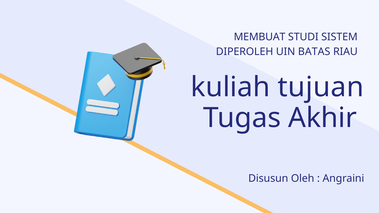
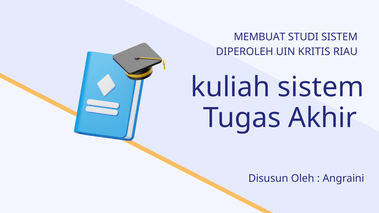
BATAS: BATAS -> KRITIS
kuliah tujuan: tujuan -> sistem
